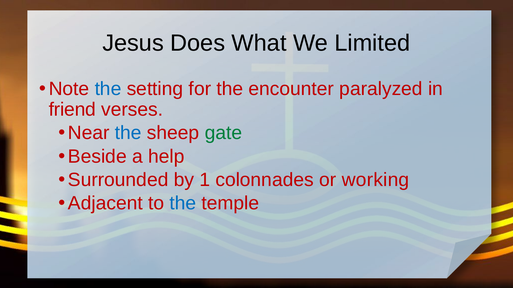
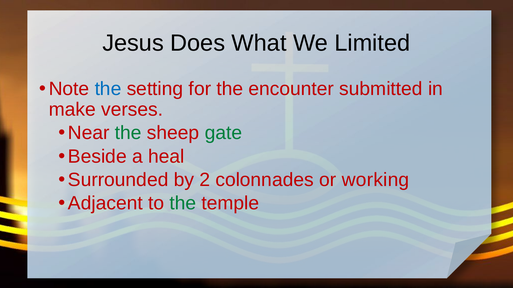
paralyzed: paralyzed -> submitted
friend: friend -> make
the at (128, 133) colour: blue -> green
help: help -> heal
1: 1 -> 2
the at (183, 204) colour: blue -> green
